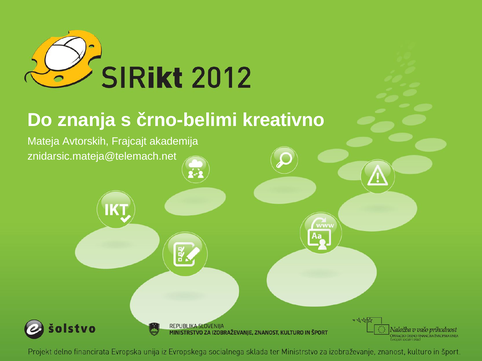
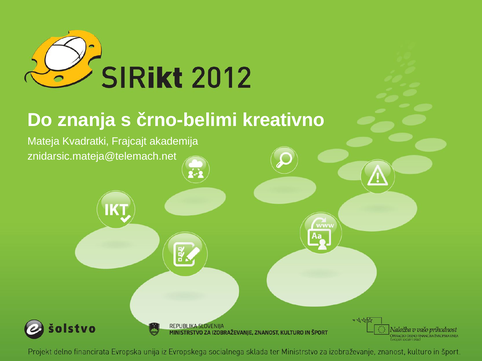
Avtorskih: Avtorskih -> Kvadratki
